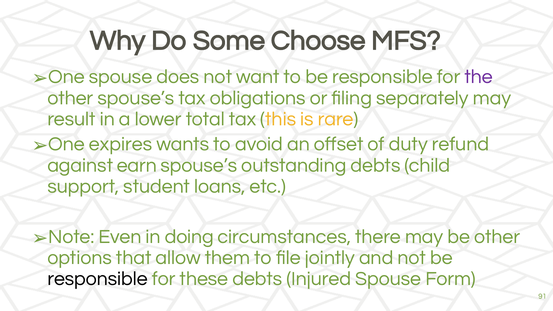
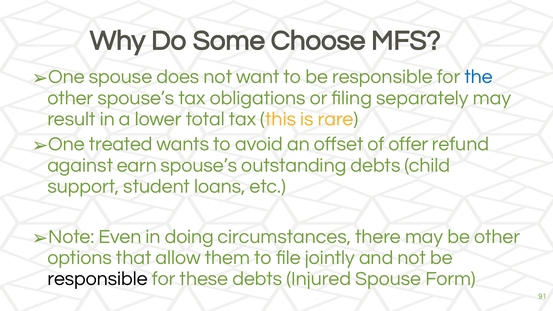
the colour: purple -> blue
expires: expires -> treated
duty: duty -> offer
